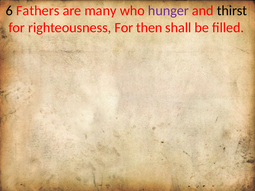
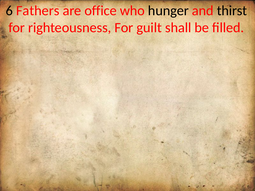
many: many -> office
hunger colour: purple -> black
then: then -> guilt
